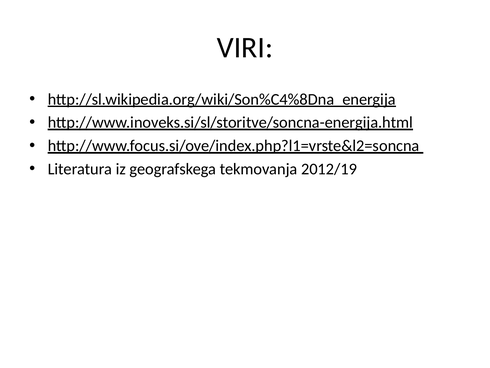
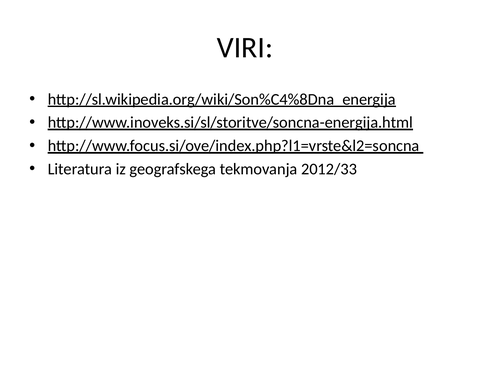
2012/19: 2012/19 -> 2012/33
